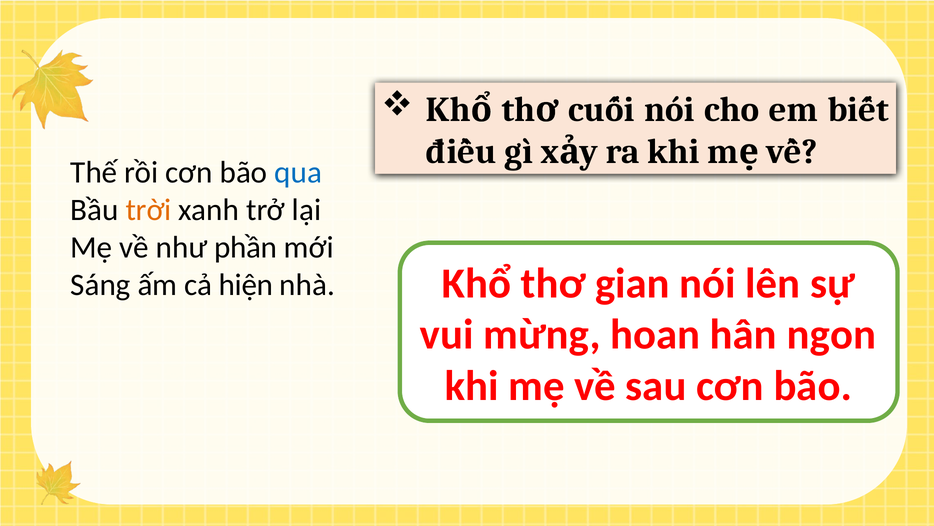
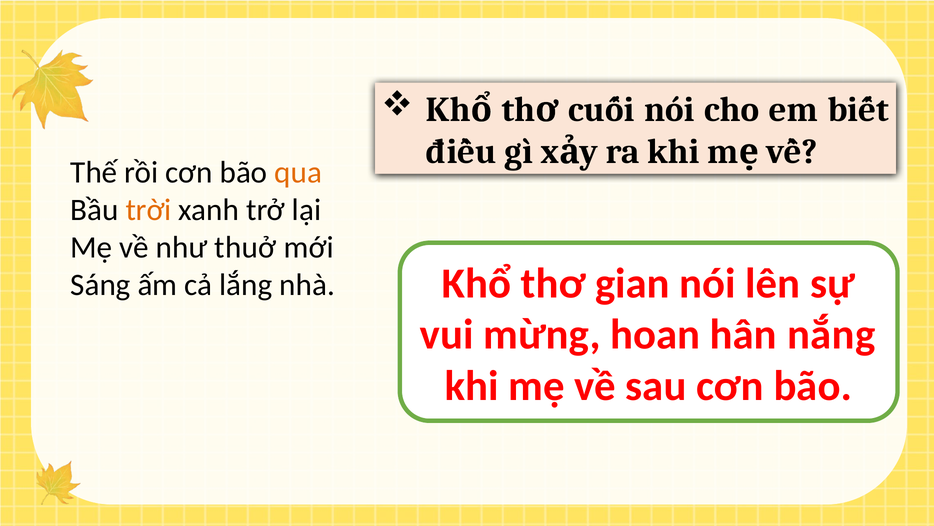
qua colour: blue -> orange
phần: phần -> thuở
hiện: hiện -> lắng
ngon: ngon -> nắng
